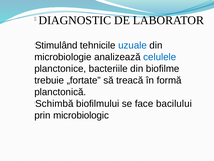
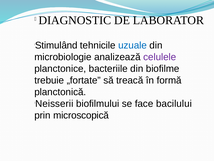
celulele colour: blue -> purple
Schimbă: Schimbă -> Neisserii
microbiologic: microbiologic -> microscopică
